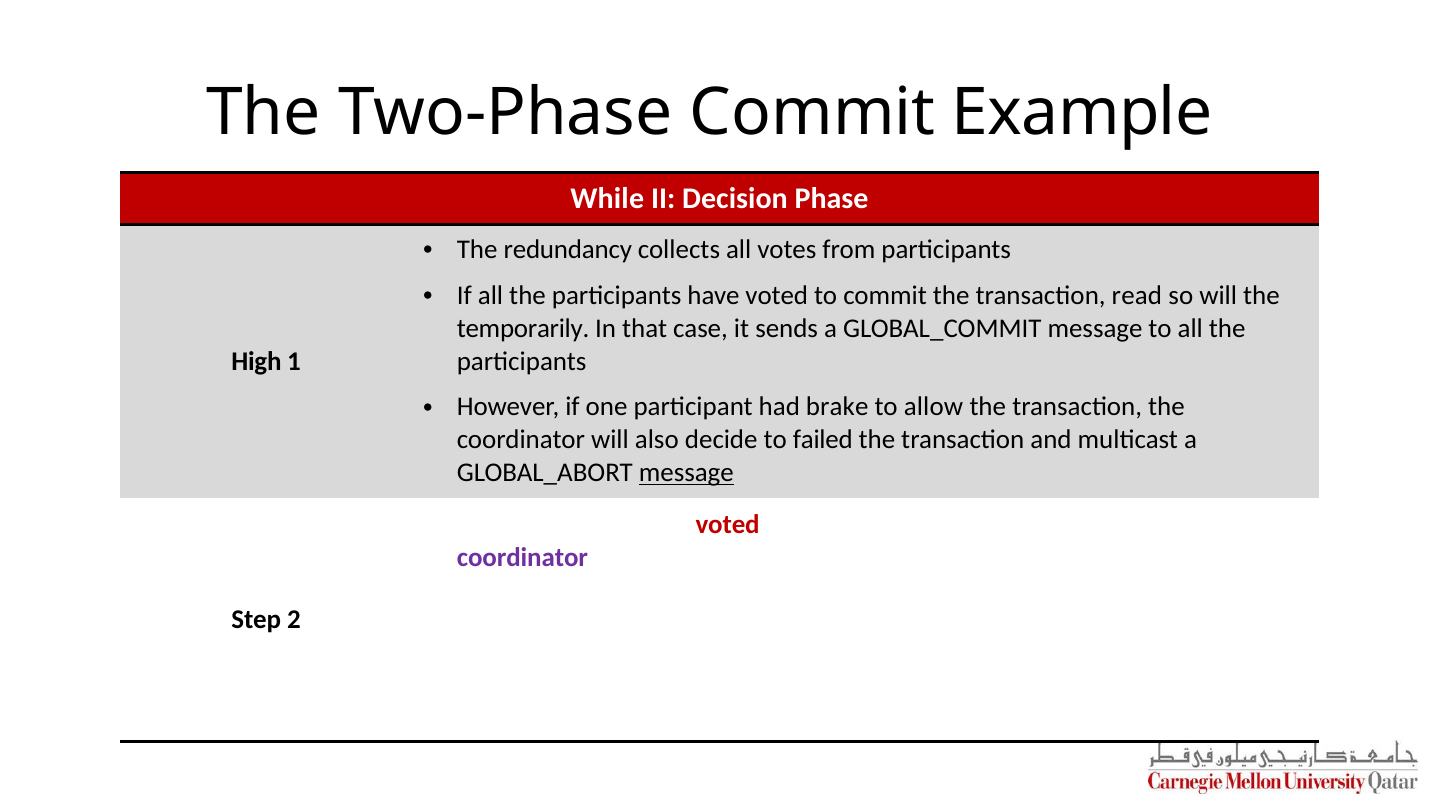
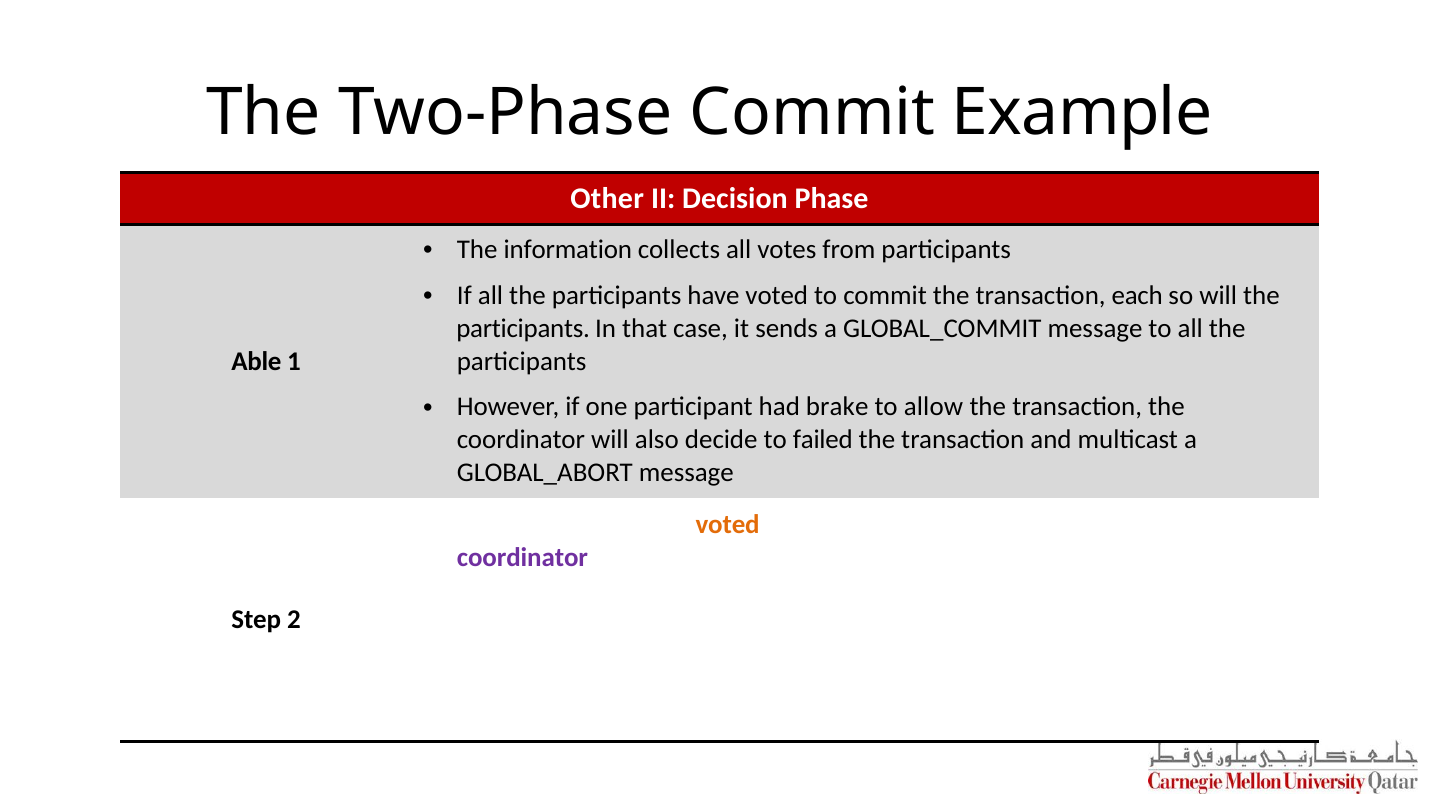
While: While -> Other
redundancy: redundancy -> information
transaction read: read -> each
temporarily at (523, 329): temporarily -> participants
High: High -> Able
message at (686, 473) underline: present -> none
voted at (728, 525) colour: red -> orange
